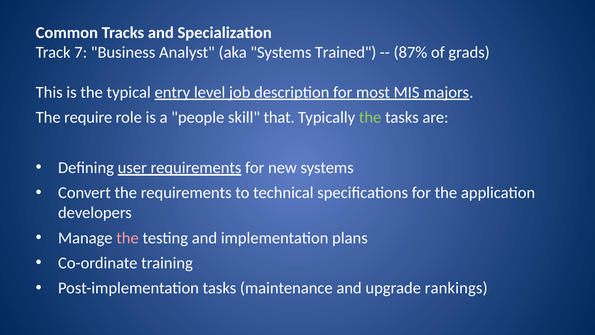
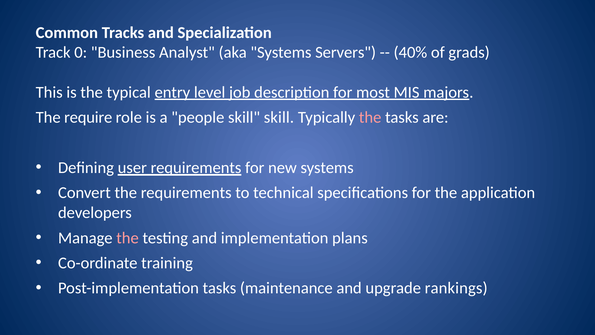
7: 7 -> 0
Trained: Trained -> Servers
87%: 87% -> 40%
skill that: that -> skill
the at (370, 117) colour: light green -> pink
